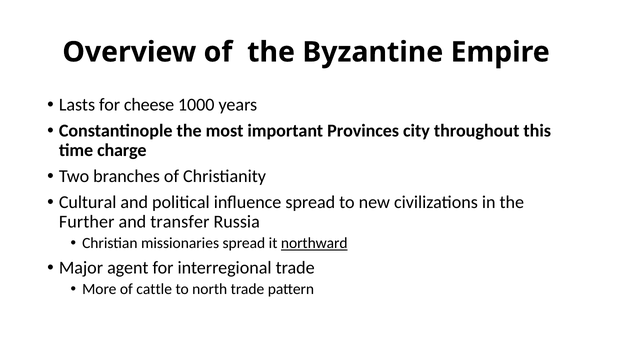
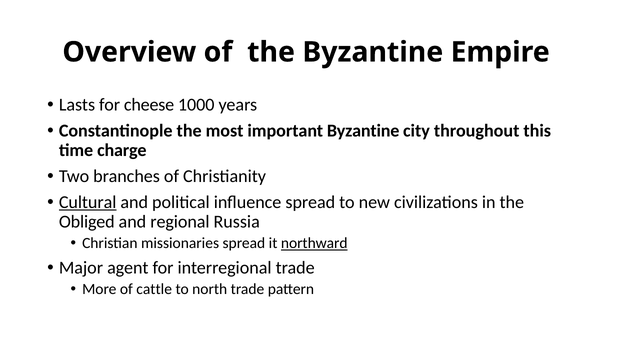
important Provinces: Provinces -> Byzantine
Cultural underline: none -> present
Further: Further -> Obliged
transfer: transfer -> regional
